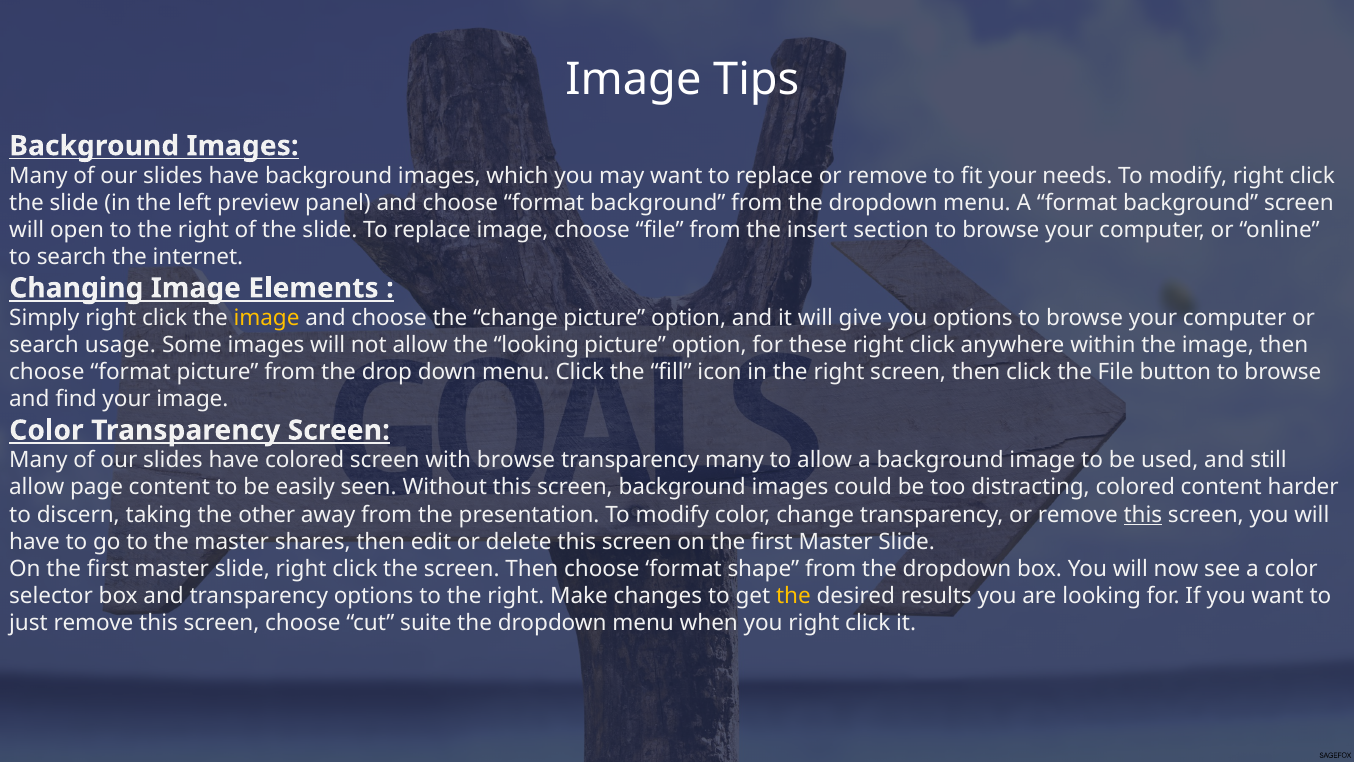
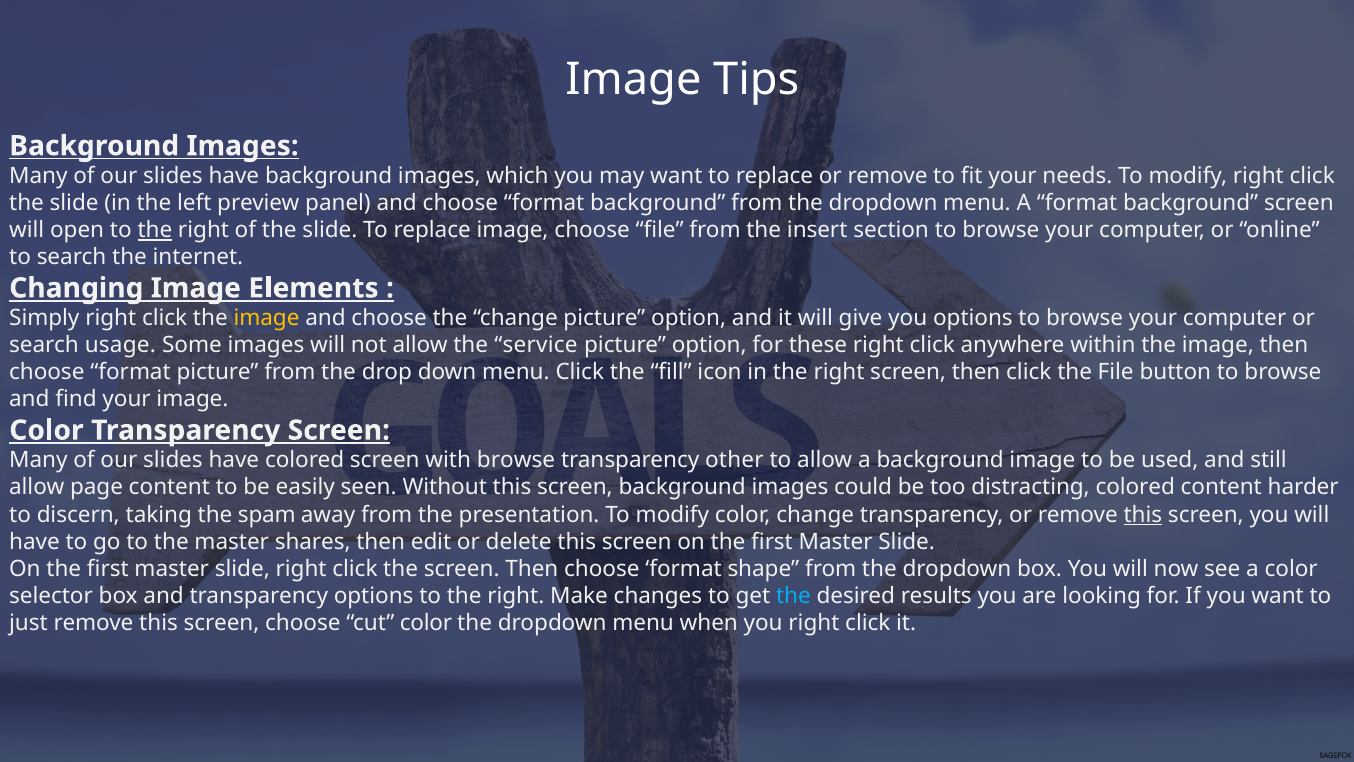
the at (155, 230) underline: none -> present
the looking: looking -> service
transparency many: many -> other
other: other -> spam
the at (793, 596) colour: yellow -> light blue
cut suite: suite -> color
